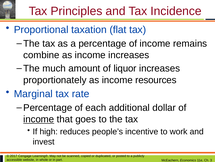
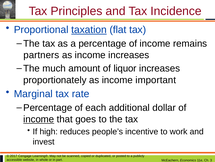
taxation underline: none -> present
combine: combine -> partners
resources: resources -> important
